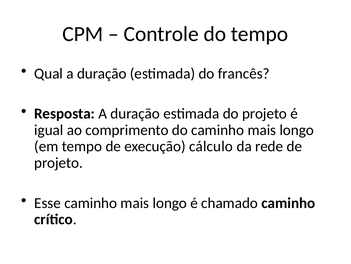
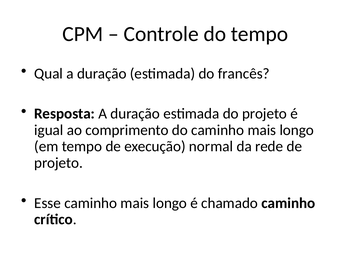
cálculo: cálculo -> normal
